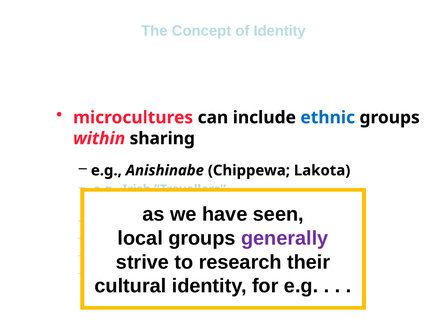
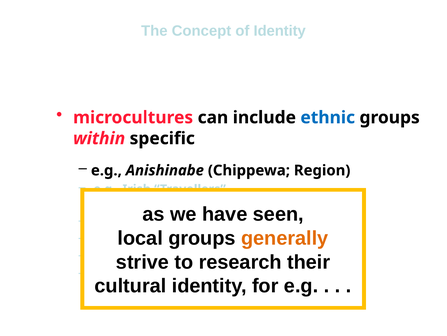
sharing: sharing -> specific
Lakota: Lakota -> Region
generally colour: purple -> orange
